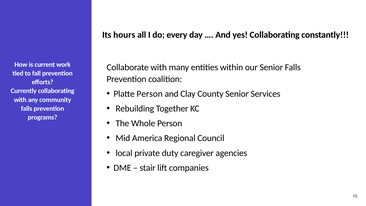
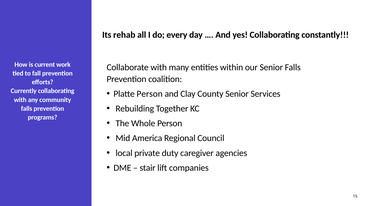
hours: hours -> rehab
